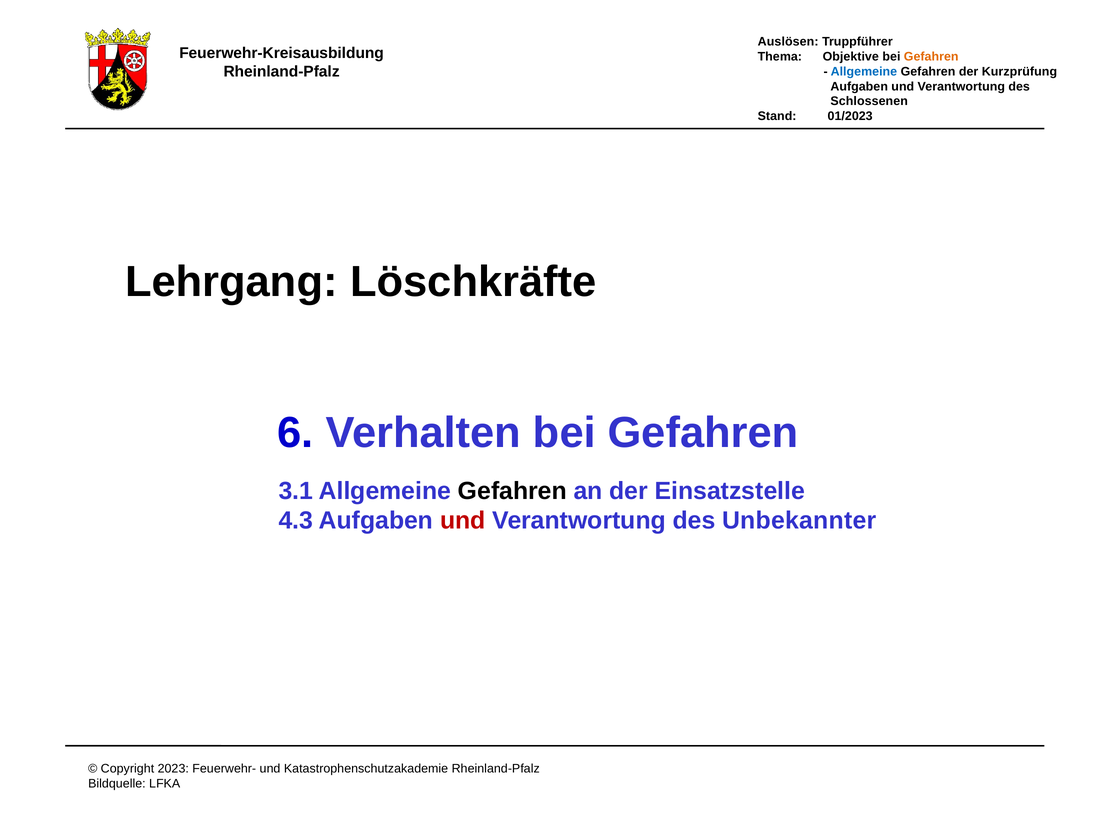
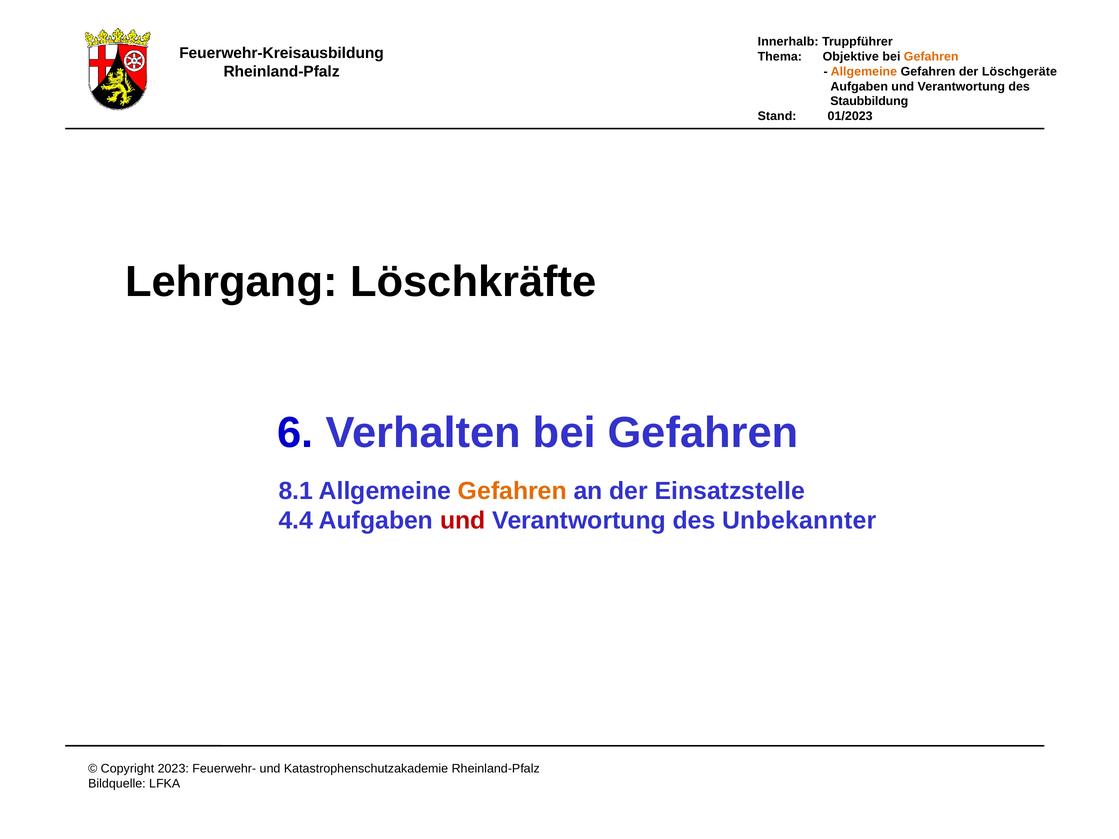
Auslösen: Auslösen -> Innerhalb
Allgemeine at (864, 72) colour: blue -> orange
Kurzprüfung: Kurzprüfung -> Löschgeräte
Schlossenen: Schlossenen -> Staubbildung
3.1: 3.1 -> 8.1
Gefahren at (512, 491) colour: black -> orange
4.3: 4.3 -> 4.4
